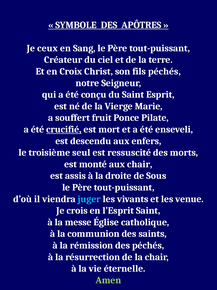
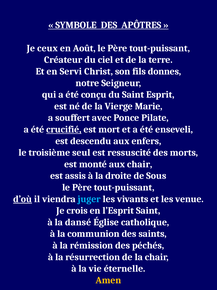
Sang: Sang -> Août
Croix: Croix -> Servi
fils péchés: péchés -> donnes
fruit: fruit -> avec
d’où underline: none -> present
messe: messe -> dansé
Amen colour: light green -> yellow
